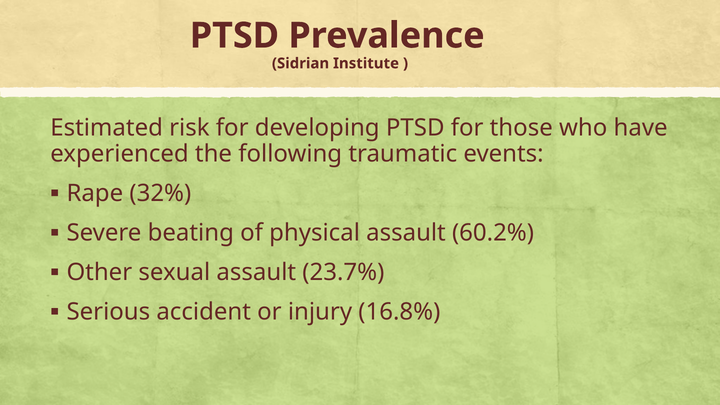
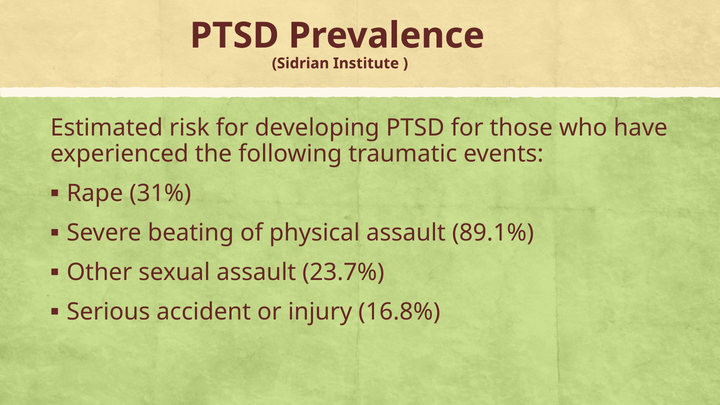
32%: 32% -> 31%
60.2%: 60.2% -> 89.1%
